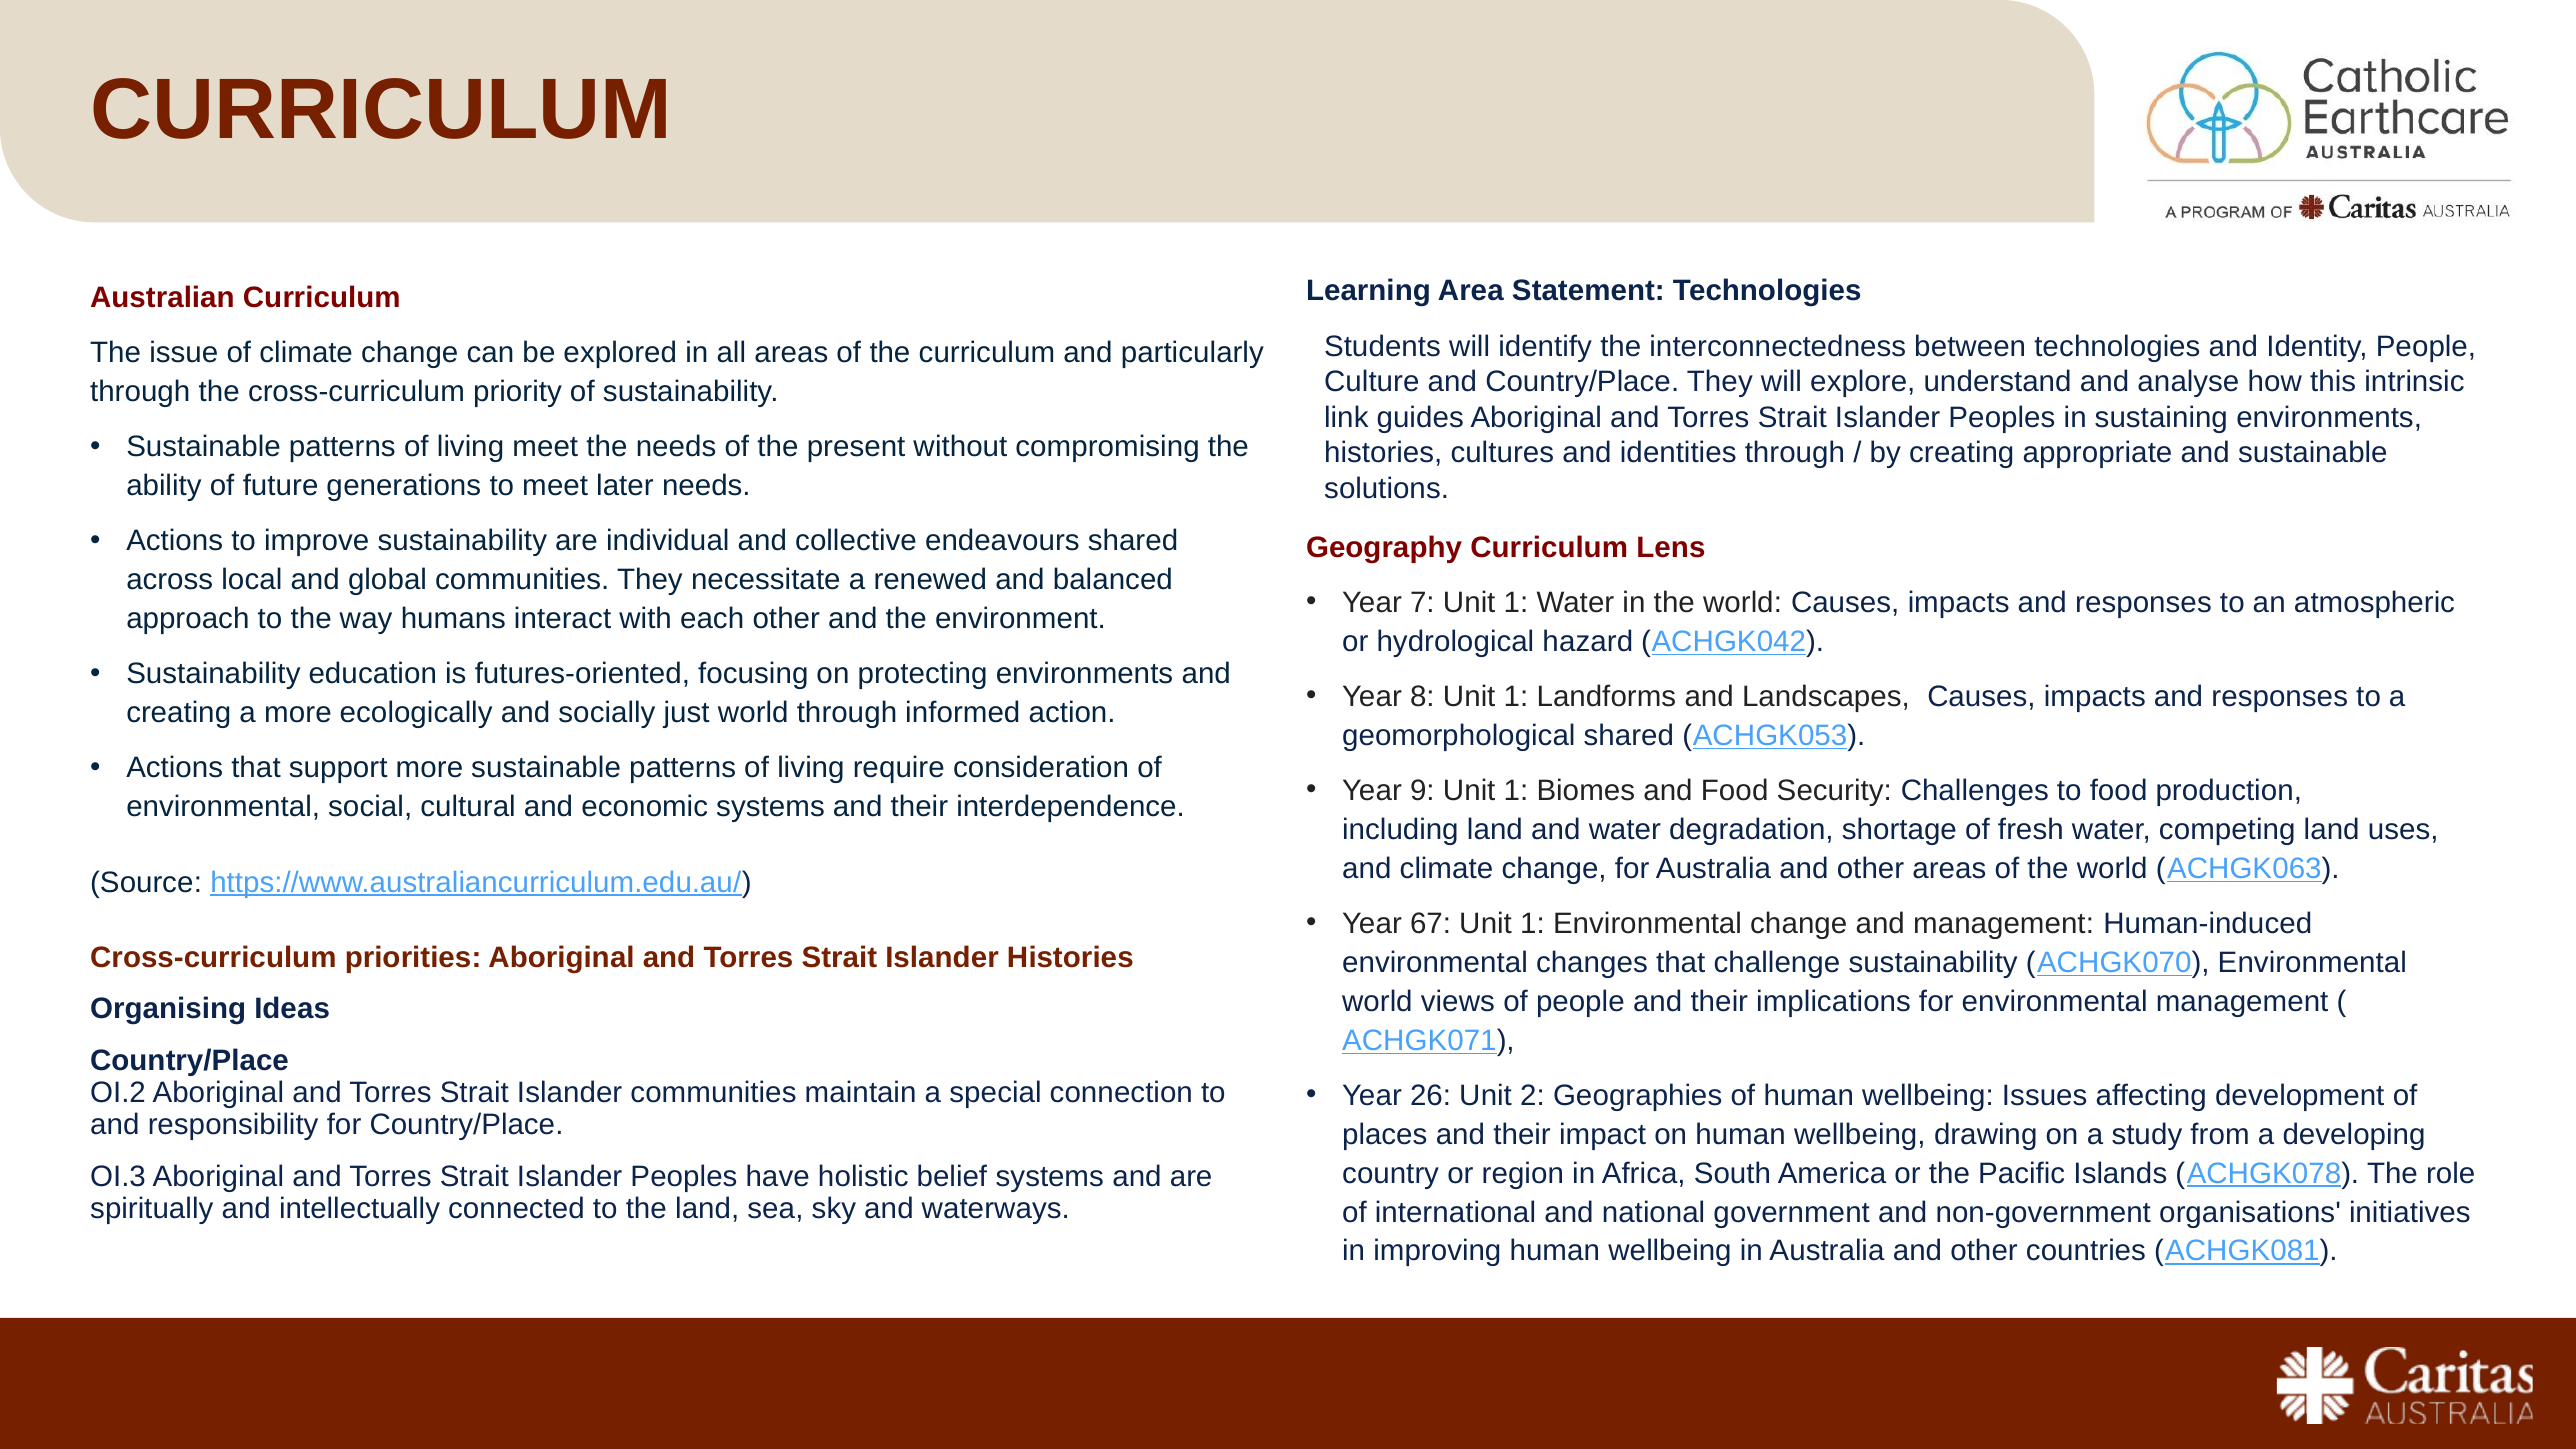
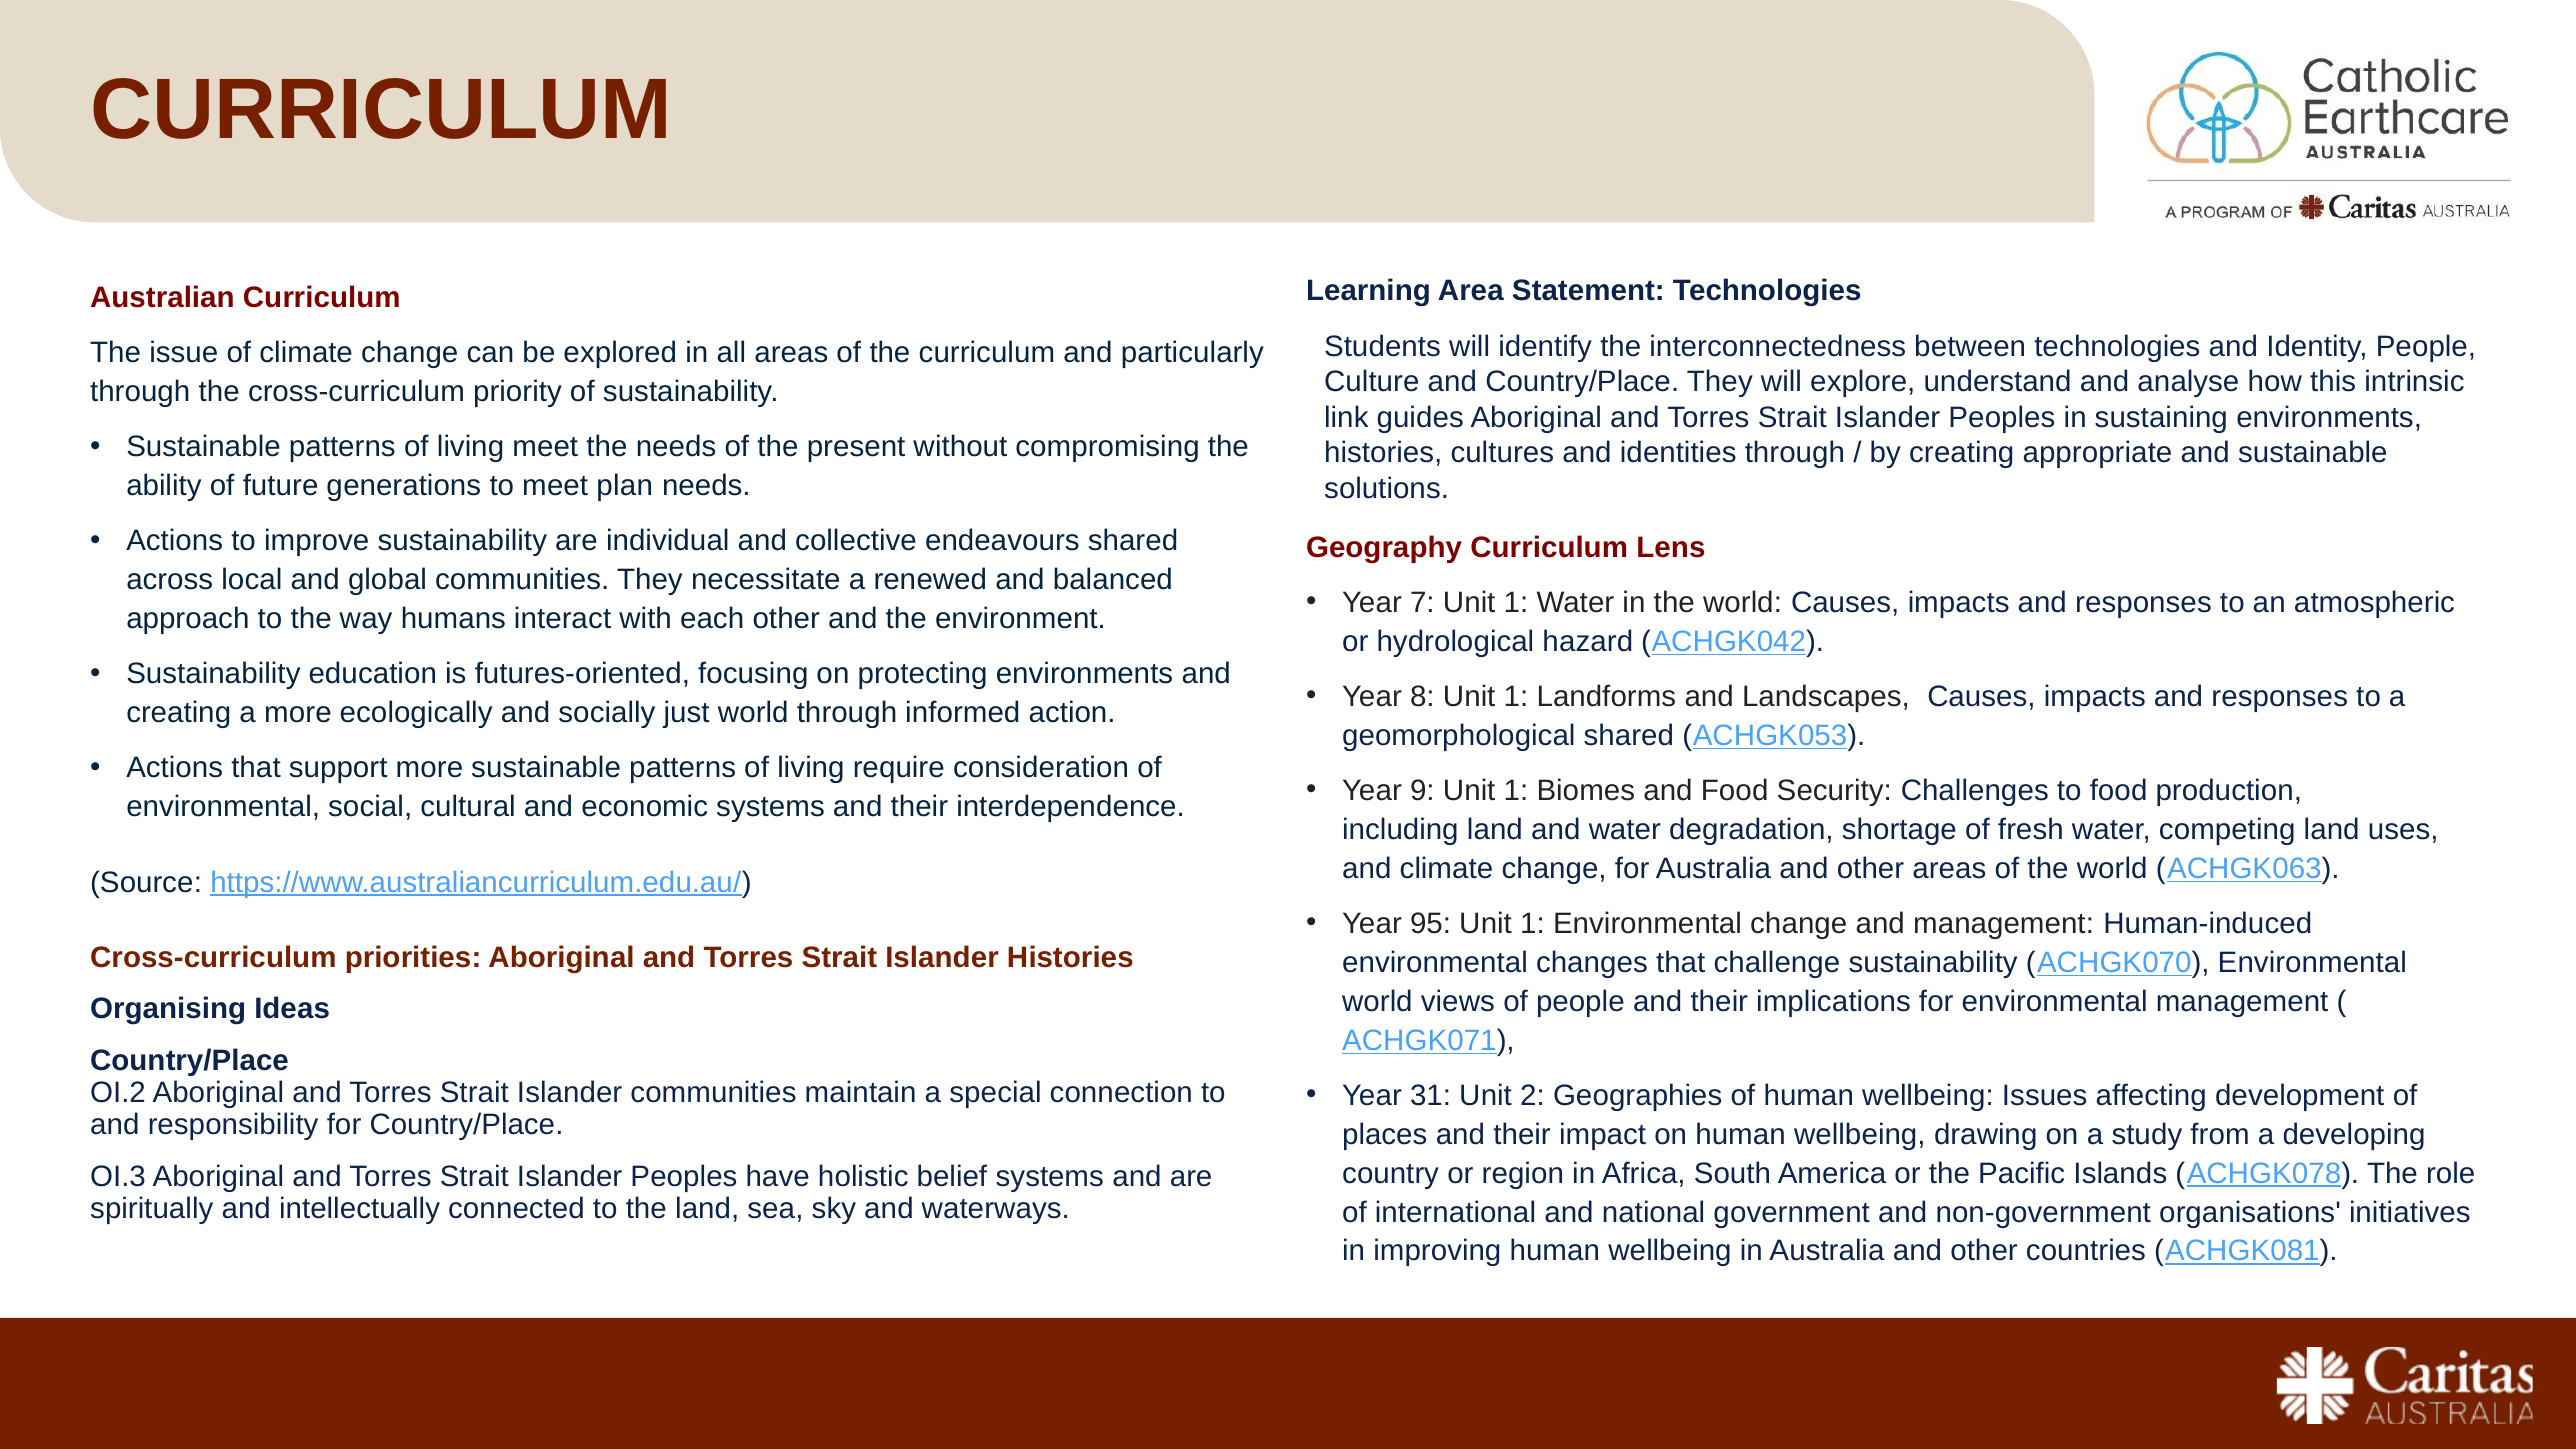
later: later -> plan
67: 67 -> 95
26: 26 -> 31
